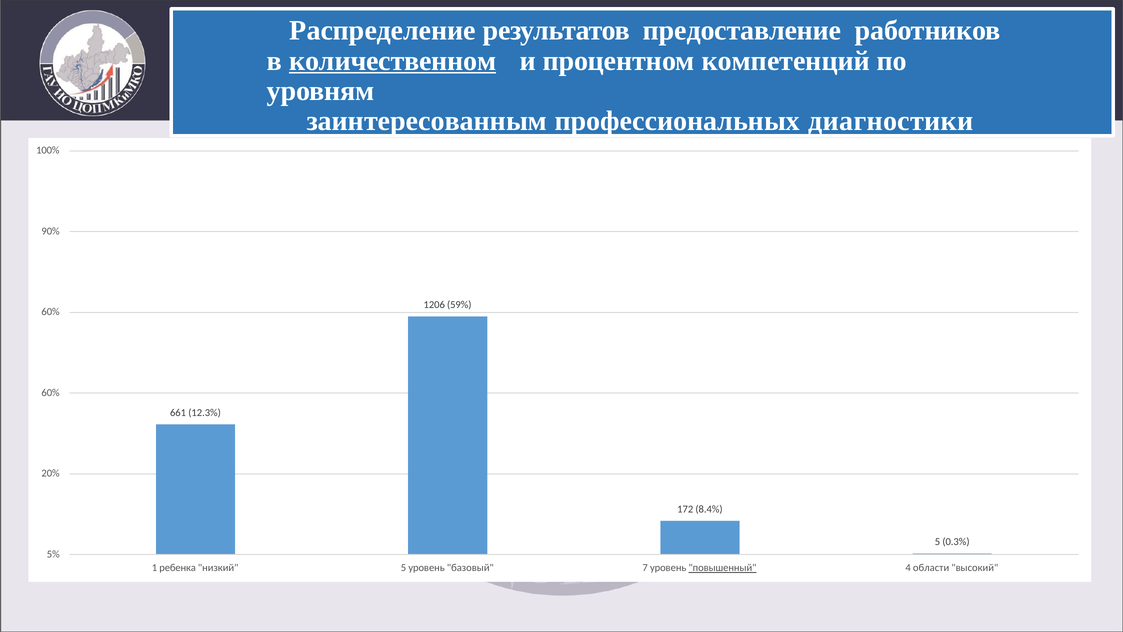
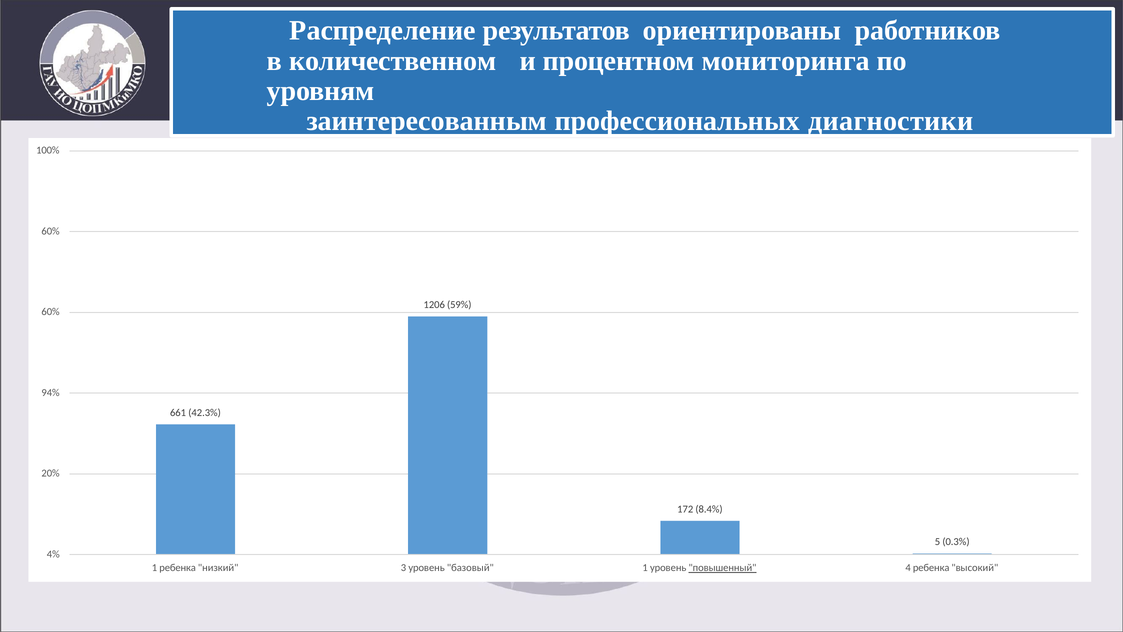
предоставление: предоставление -> ориентированы
количественном underline: present -> none
компетенций: компетенций -> мониторинга
90% at (51, 231): 90% -> 60%
60% at (51, 393): 60% -> 94%
12.3%: 12.3% -> 42.3%
5%: 5% -> 4%
низкий 5: 5 -> 3
базовый 7: 7 -> 1
4 области: области -> ребенка
